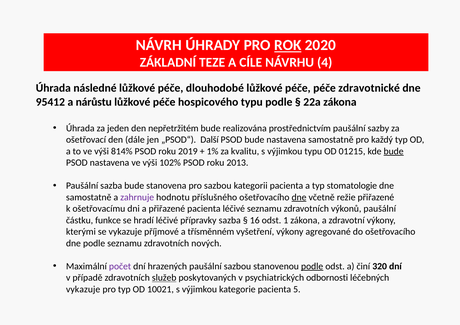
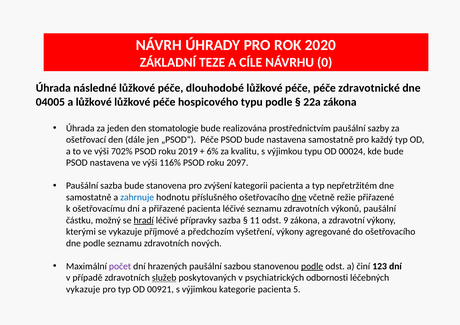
ROK underline: present -> none
4: 4 -> 0
95412: 95412 -> 04005
a nárůstu: nárůstu -> lůžkové
nepřetržitém: nepřetržitém -> stomatologie
„PSOD“ Další: Další -> Péče
814%: 814% -> 702%
1%: 1% -> 6%
01215: 01215 -> 00024
bude at (394, 151) underline: present -> none
102%: 102% -> 116%
2013: 2013 -> 2097
pro sazbou: sazbou -> zvýšení
stomatologie: stomatologie -> nepřetržitém
zahrnuje colour: purple -> blue
funkce: funkce -> možný
hradí underline: none -> present
16: 16 -> 11
1: 1 -> 9
třísměnném: třísměnném -> předchozím
320: 320 -> 123
10021: 10021 -> 00921
